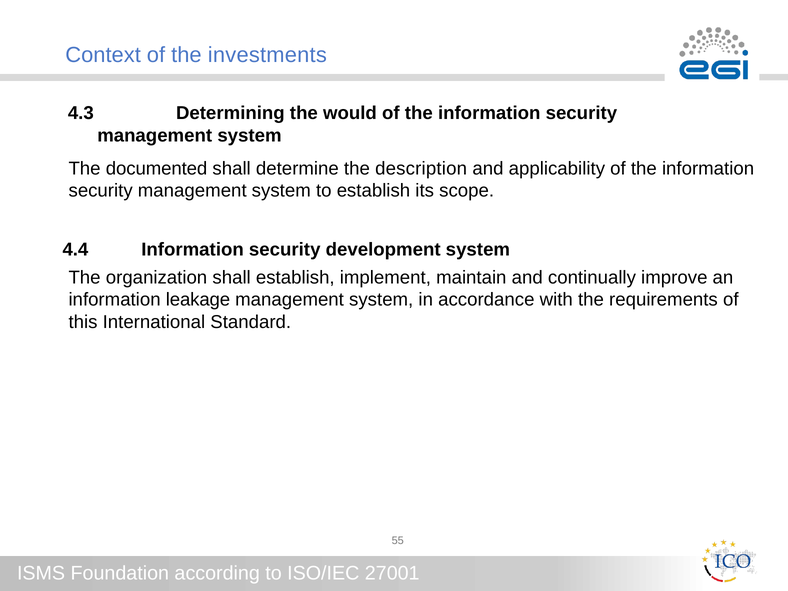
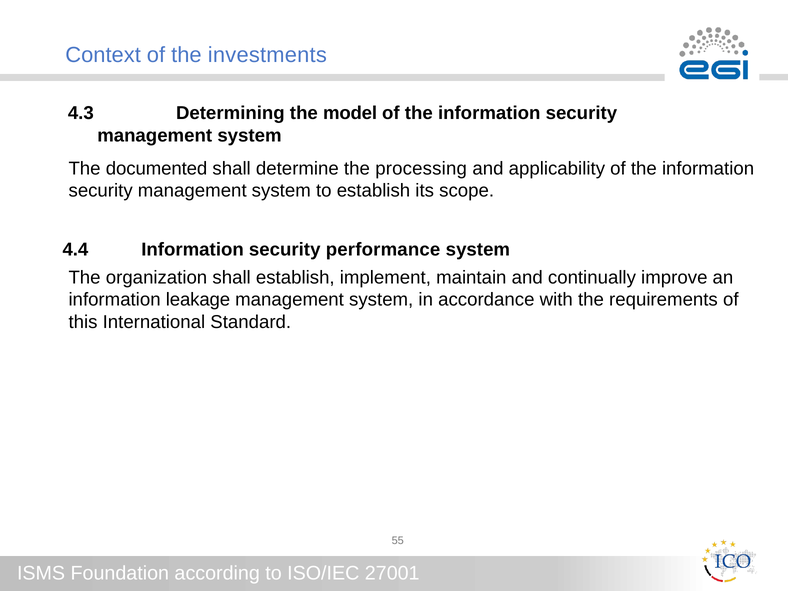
would: would -> model
description: description -> processing
development: development -> performance
